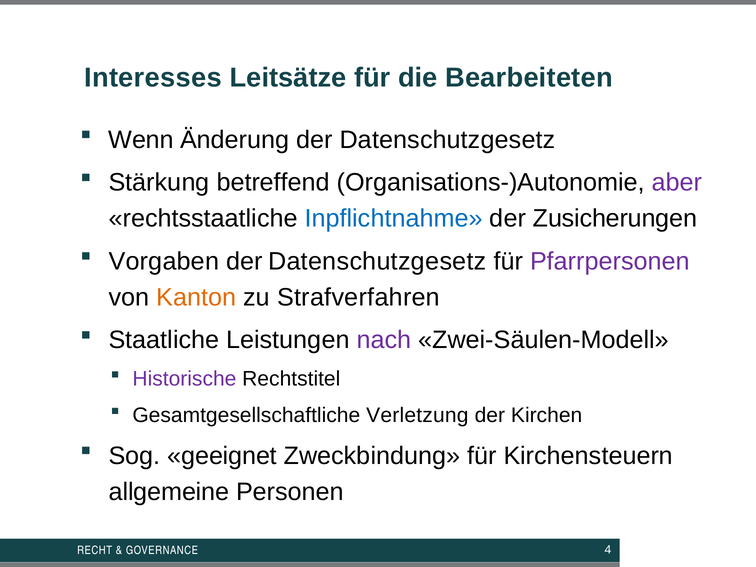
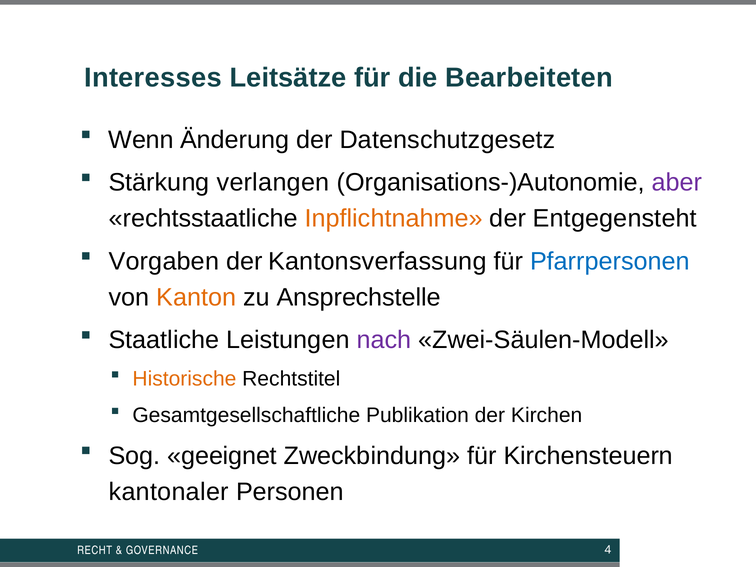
betreffend: betreffend -> verlangen
Inpflichtnahme colour: blue -> orange
Zusicherungen: Zusicherungen -> Entgegensteht
Datenschutzgesetz at (377, 261): Datenschutzgesetz -> Kantonsverfassung
Pfarrpersonen colour: purple -> blue
Strafverfahren: Strafverfahren -> Ansprechstelle
Historische colour: purple -> orange
Verletzung: Verletzung -> Publikation
allgemeine: allgemeine -> kantonaler
